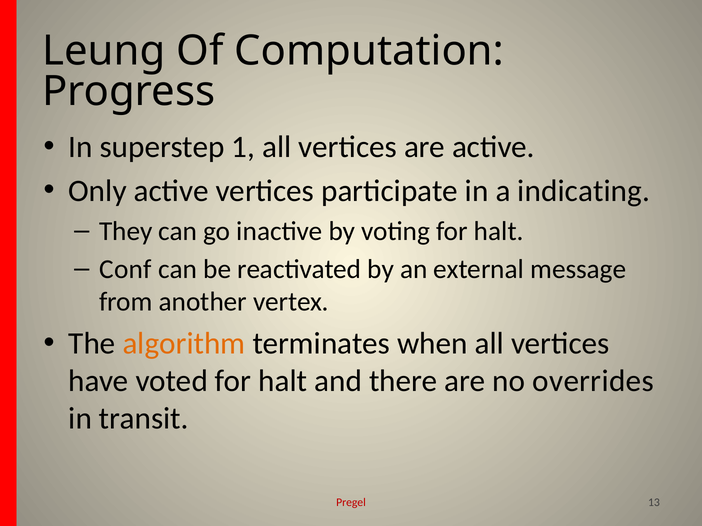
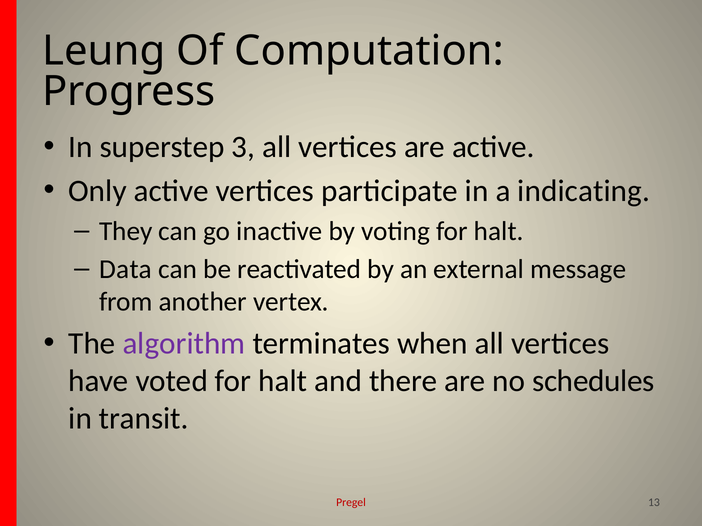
1: 1 -> 3
Conf: Conf -> Data
algorithm colour: orange -> purple
overrides: overrides -> schedules
